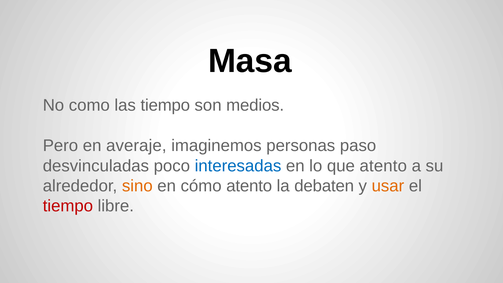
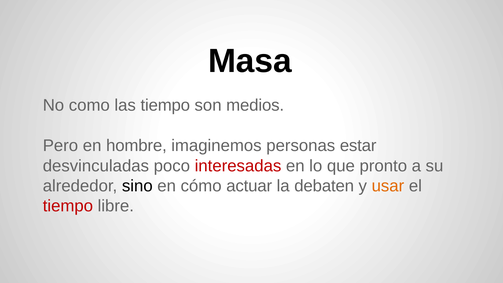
averaje: averaje -> hombre
paso: paso -> estar
interesadas colour: blue -> red
que atento: atento -> pronto
sino colour: orange -> black
cómo atento: atento -> actuar
